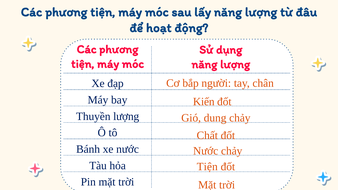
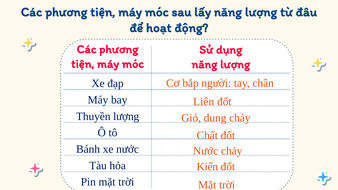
Kiến: Kiến -> Liên
Tiện at (207, 167): Tiện -> Kiến
